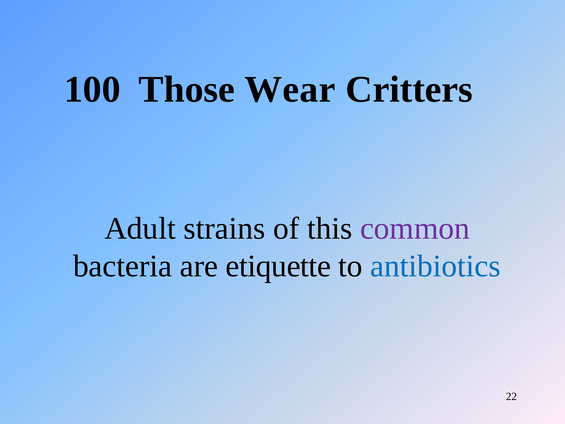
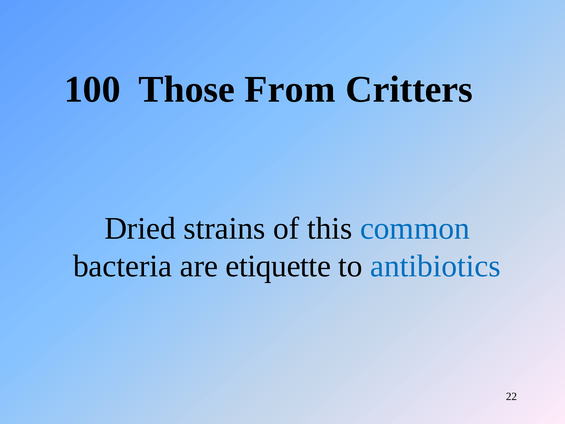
Wear: Wear -> From
Adult: Adult -> Dried
common colour: purple -> blue
